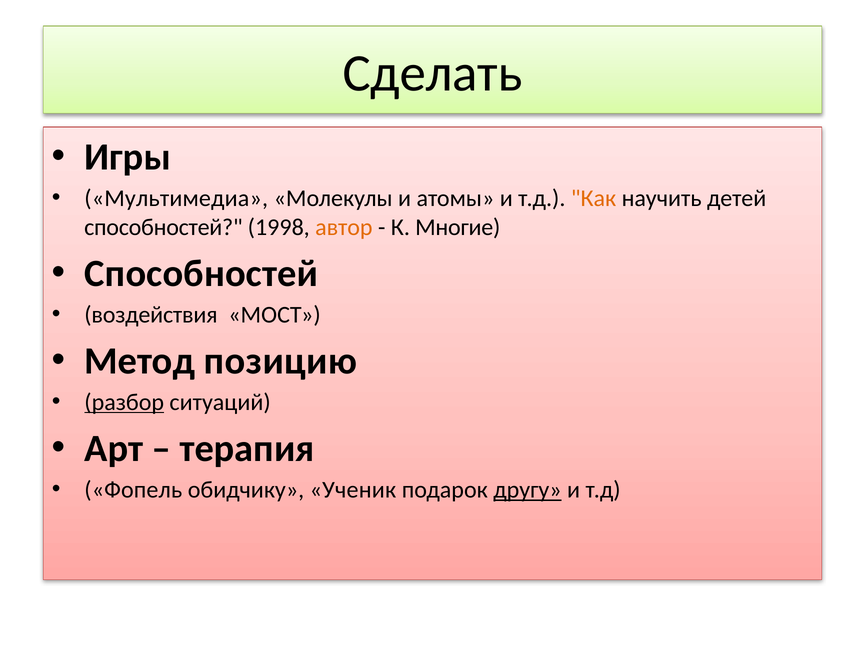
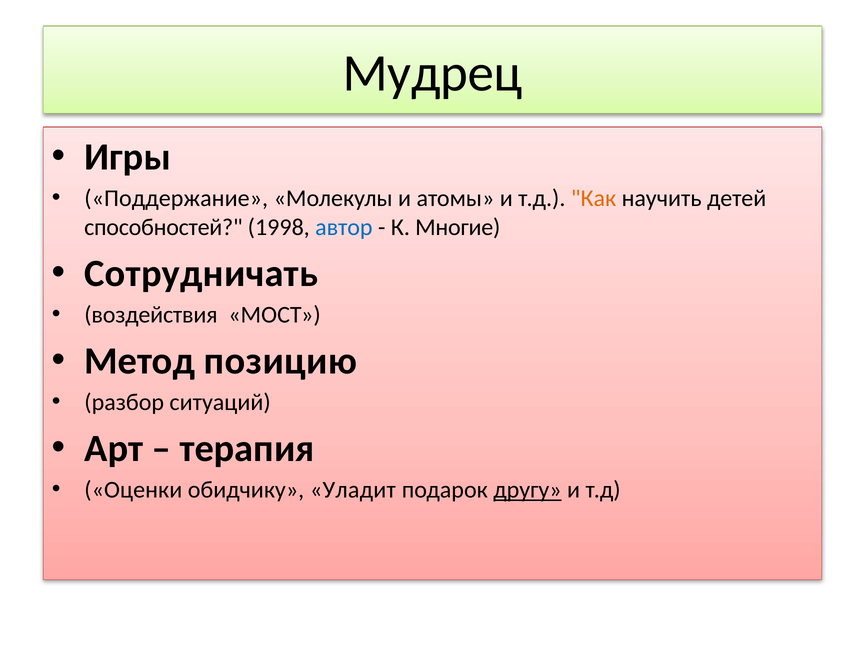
Сделать: Сделать -> Мудрец
Мультимедиа: Мультимедиа -> Поддержание
автор colour: orange -> blue
Способностей at (201, 273): Способностей -> Сотрудничать
разбор underline: present -> none
Фопель: Фопель -> Оценки
Ученик: Ученик -> Уладит
